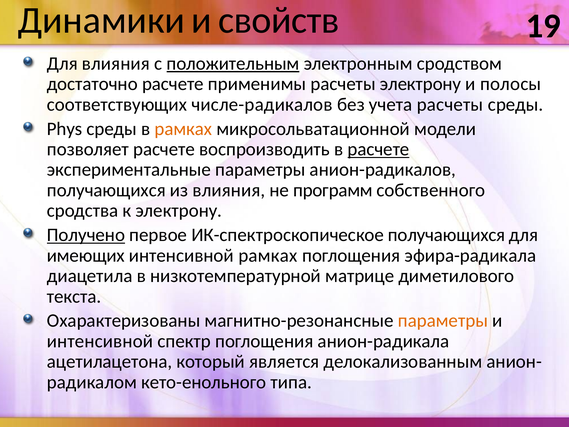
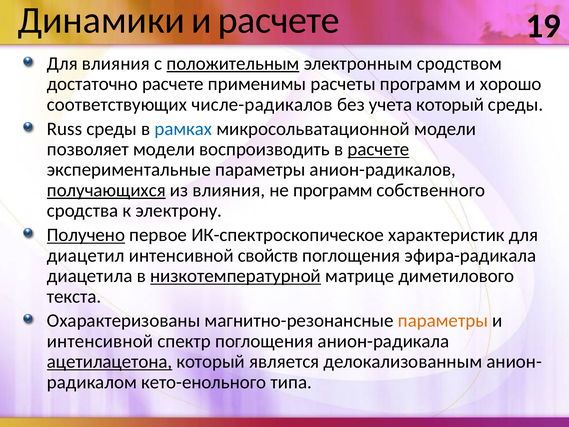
и свойств: свойств -> расчете
расчеты электрону: электрону -> программ
полосы: полосы -> хорошо
учета расчеты: расчеты -> который
Phys: Phys -> Russ
рамках at (183, 129) colour: orange -> blue
позволяет расчете: расчете -> модели
получающихся at (106, 190) underline: none -> present
ИК-спектроскопическое получающихся: получающихся -> характеристик
имеющих: имеющих -> диацетил
интенсивной рамках: рамках -> свойств
низкотемпературной underline: none -> present
ацетилацетона underline: none -> present
